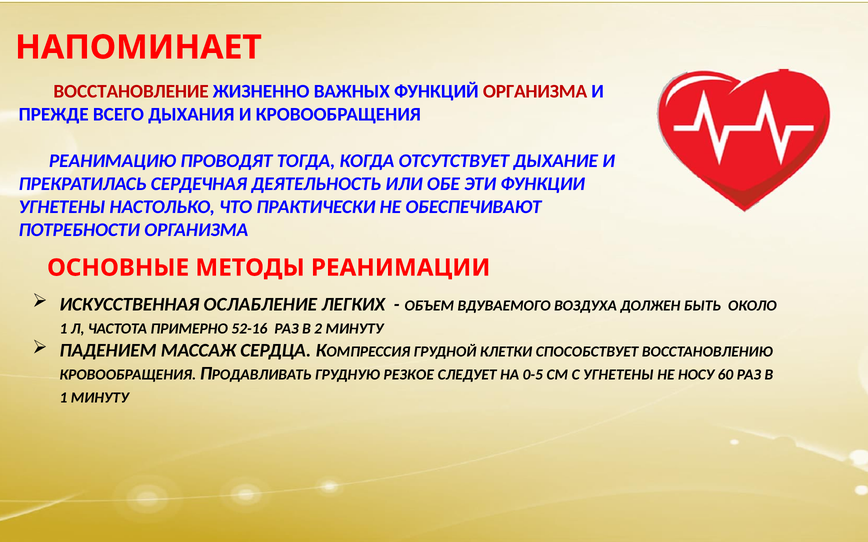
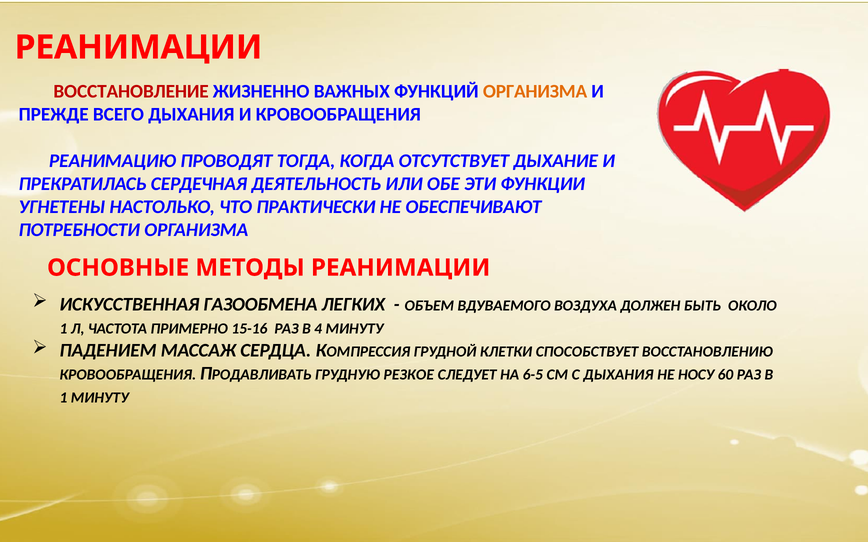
НАПОМИНАЕТ at (138, 47): НАПОМИНАЕТ -> РЕАНИМАЦИИ
ОРГАНИЗМА at (535, 92) colour: red -> orange
ОСЛАБЛЕНИЕ: ОСЛАБЛЕНИЕ -> ГАЗООБМЕНА
52-16: 52-16 -> 15-16
2: 2 -> 4
0-5: 0-5 -> 6-5
С УГНЕТЕНЫ: УГНЕТЕНЫ -> ДЫХАНИЯ
